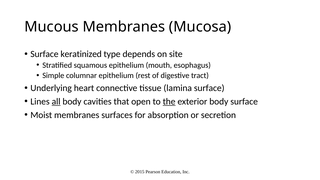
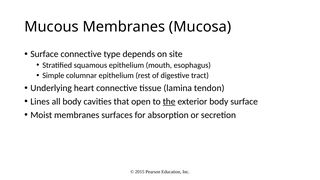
Surface keratinized: keratinized -> connective
lamina surface: surface -> tendon
all underline: present -> none
